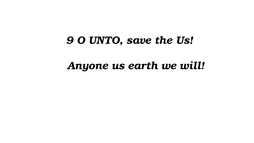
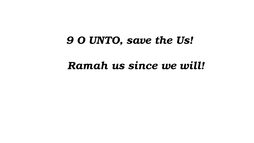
Anyone: Anyone -> Ramah
earth: earth -> since
